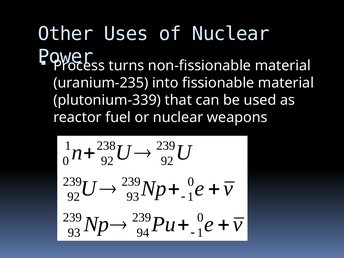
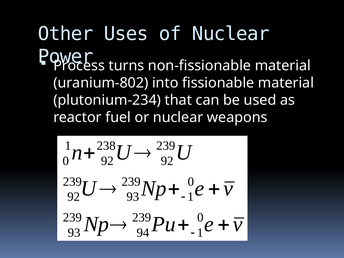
uranium-235: uranium-235 -> uranium-802
plutonium-339: plutonium-339 -> plutonium-234
